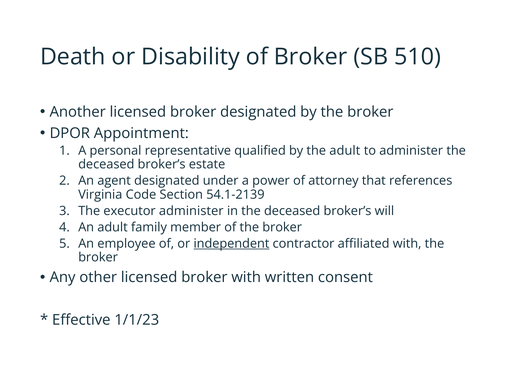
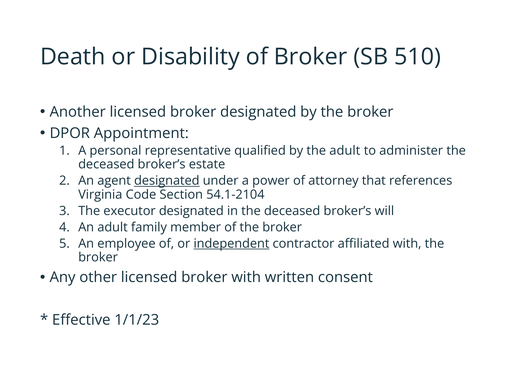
designated at (167, 181) underline: none -> present
54.1-2139: 54.1-2139 -> 54.1-2104
executor administer: administer -> designated
